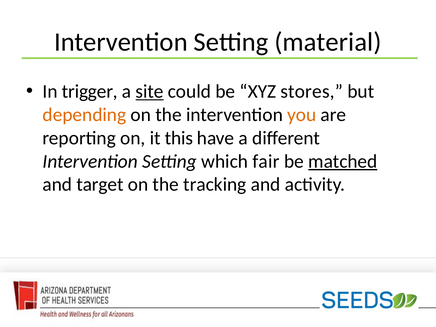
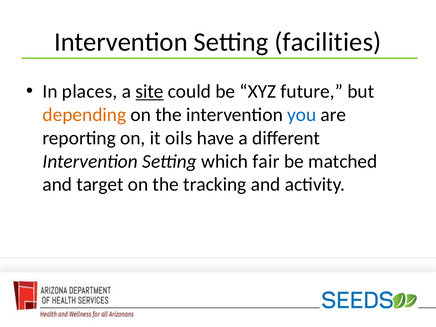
material: material -> facilities
trigger: trigger -> places
stores: stores -> future
you colour: orange -> blue
this: this -> oils
matched underline: present -> none
